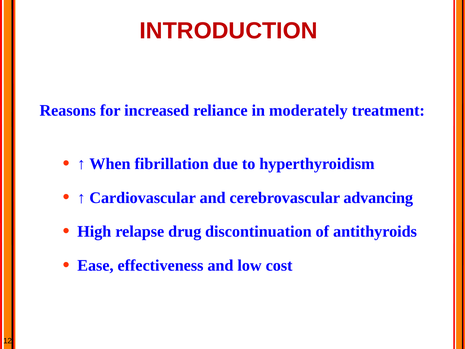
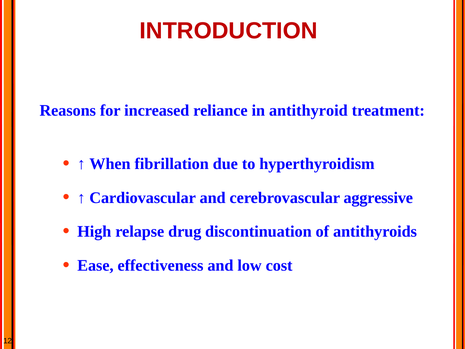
moderately: moderately -> antithyroid
advancing: advancing -> aggressive
